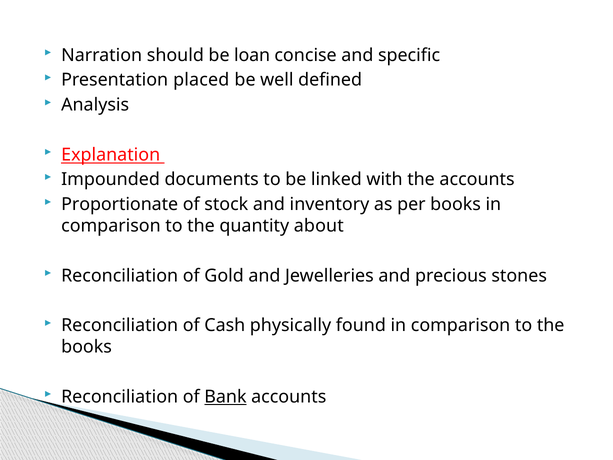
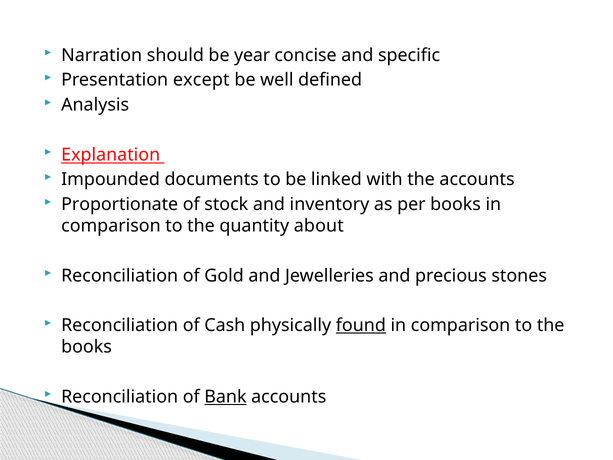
loan: loan -> year
placed: placed -> except
found underline: none -> present
